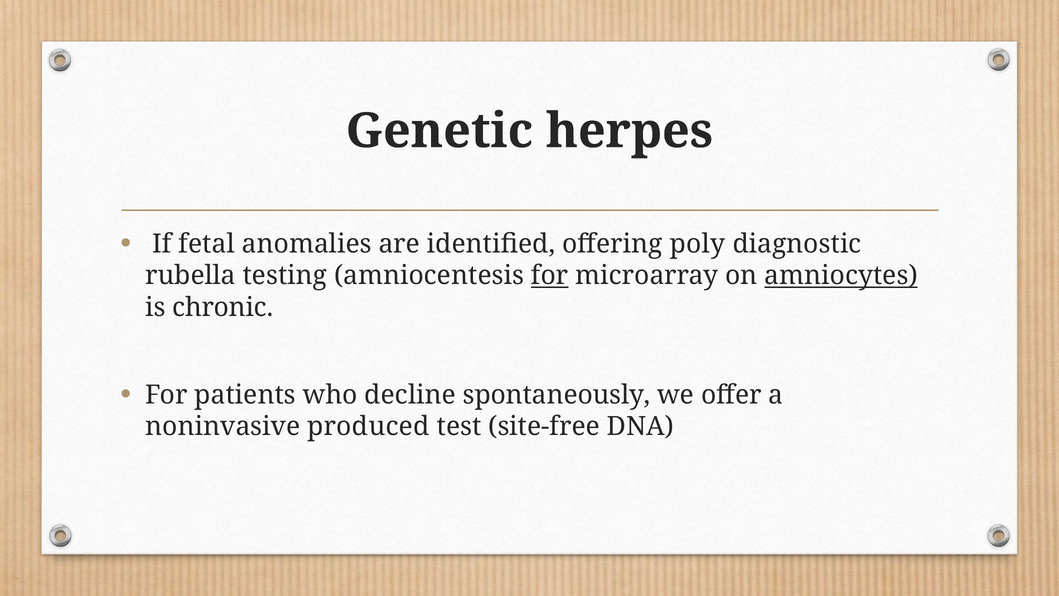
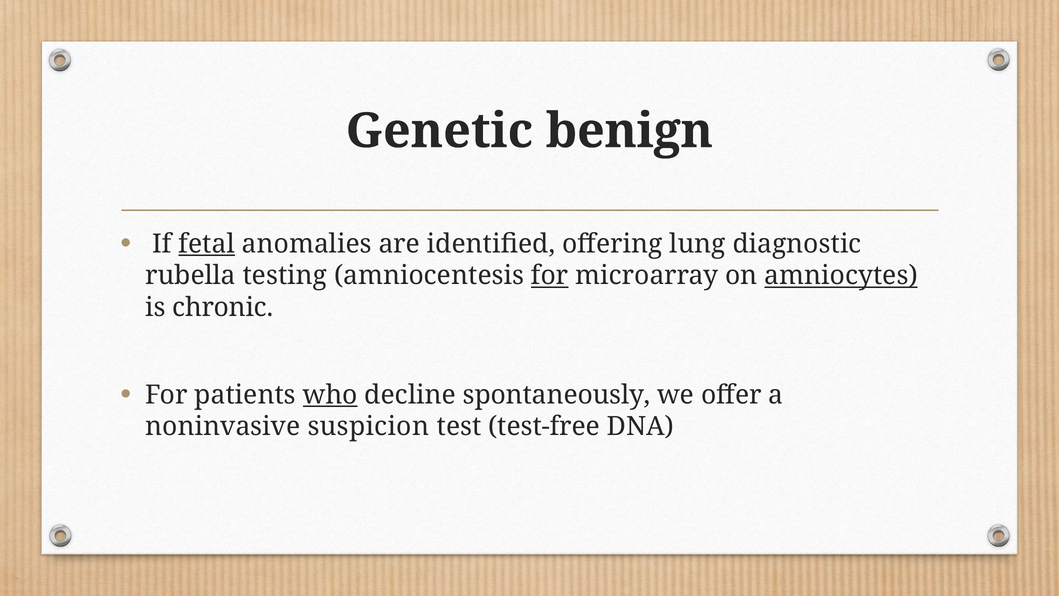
herpes: herpes -> benign
fetal underline: none -> present
poly: poly -> lung
who underline: none -> present
produced: produced -> suspicion
site-free: site-free -> test-free
